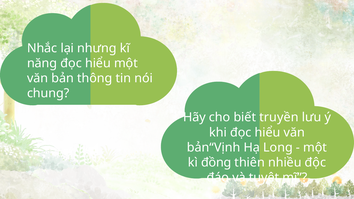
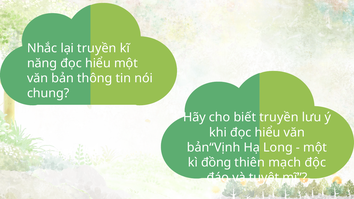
lại nhưng: nhưng -> truyền
nhiều: nhiều -> mạch
